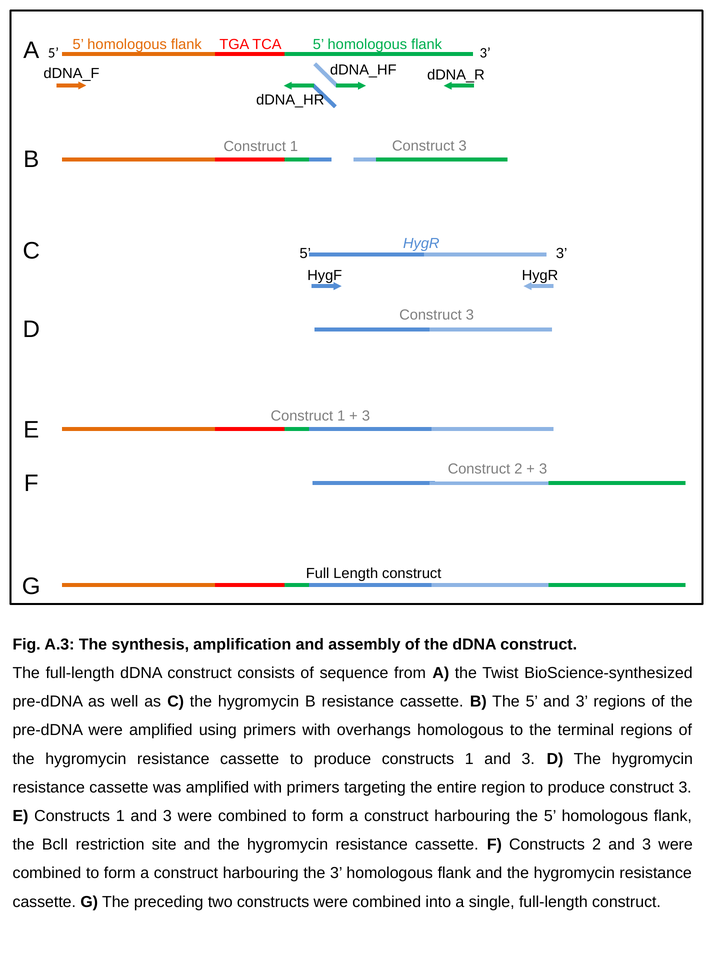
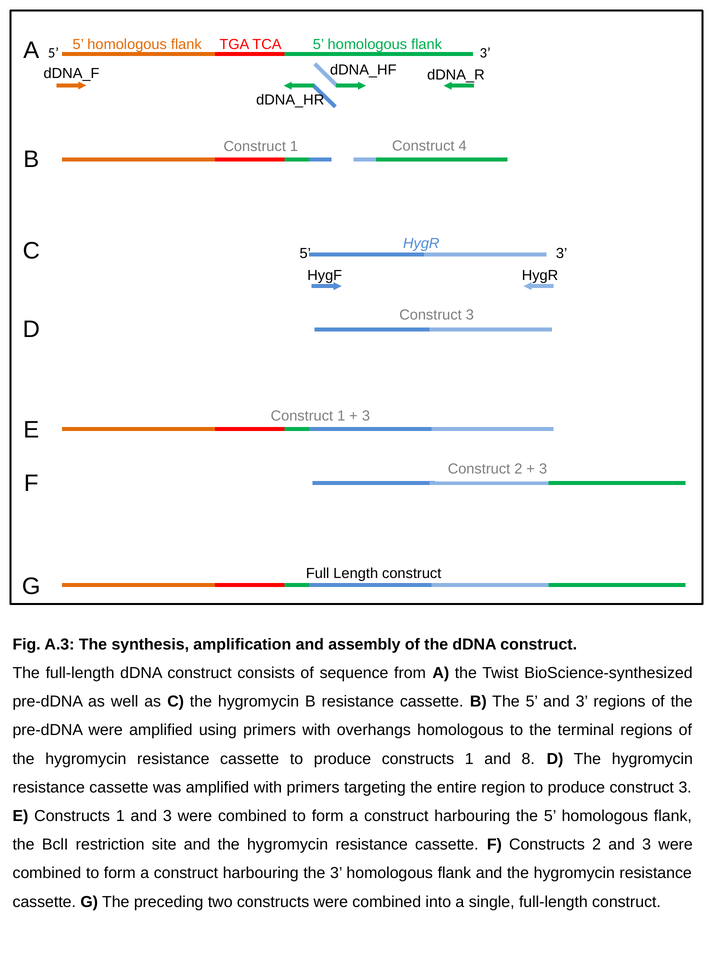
1 Construct 3: 3 -> 4
3 at (528, 759): 3 -> 8
